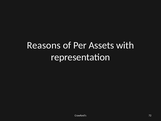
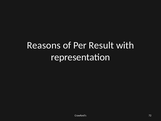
Assets: Assets -> Result
